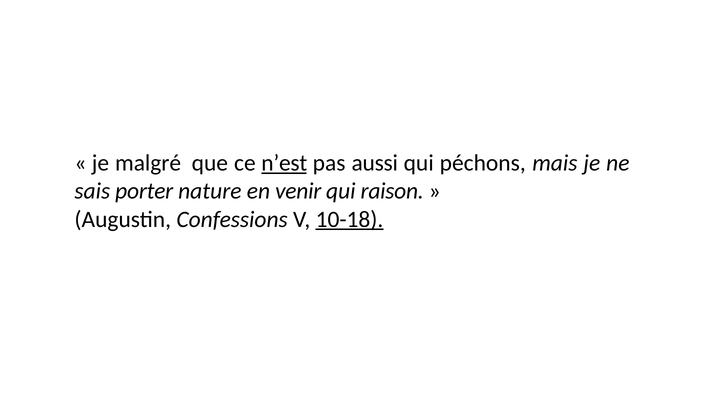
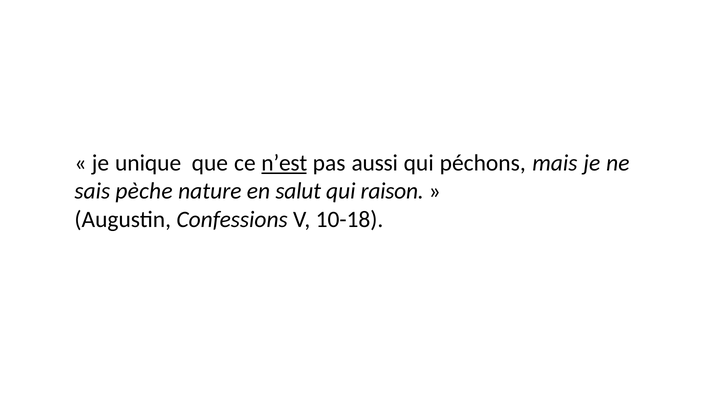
malgré: malgré -> unique
porter: porter -> pèche
venir: venir -> salut
10-18 underline: present -> none
